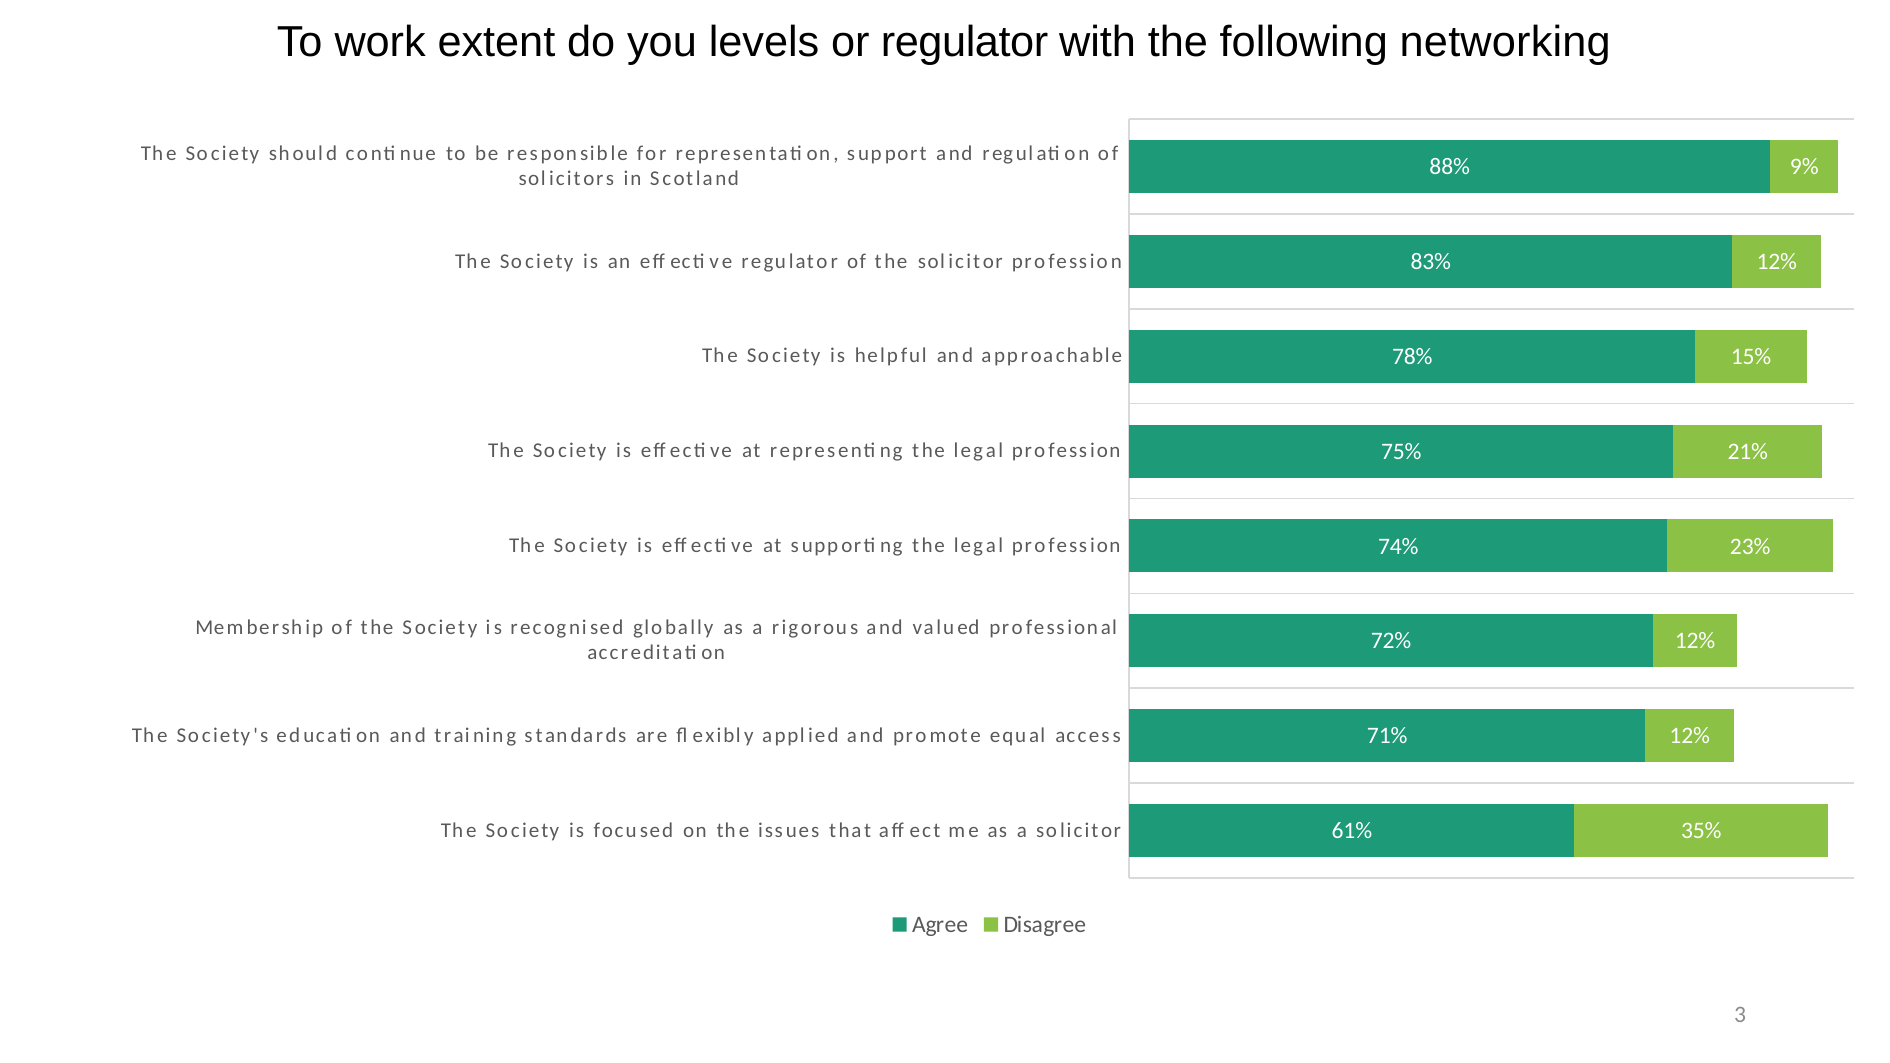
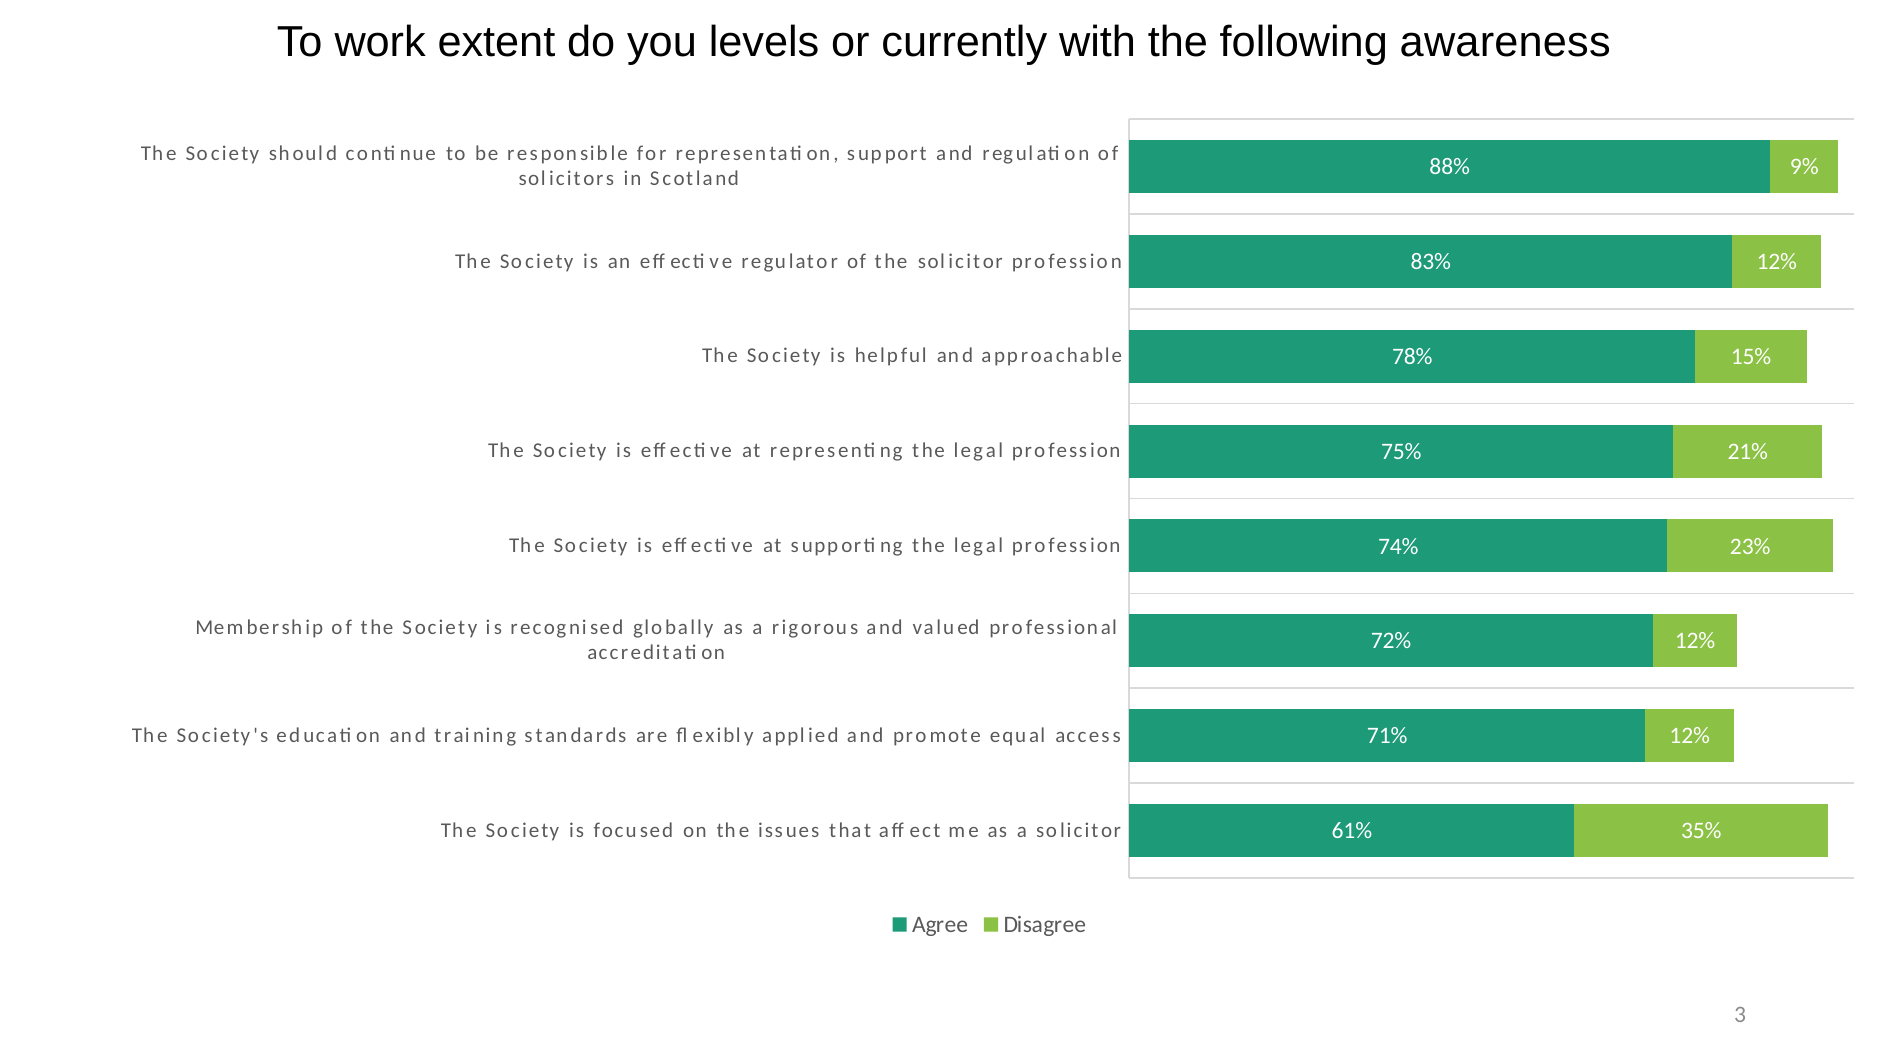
or regulator: regulator -> currently
networking: networking -> awareness
